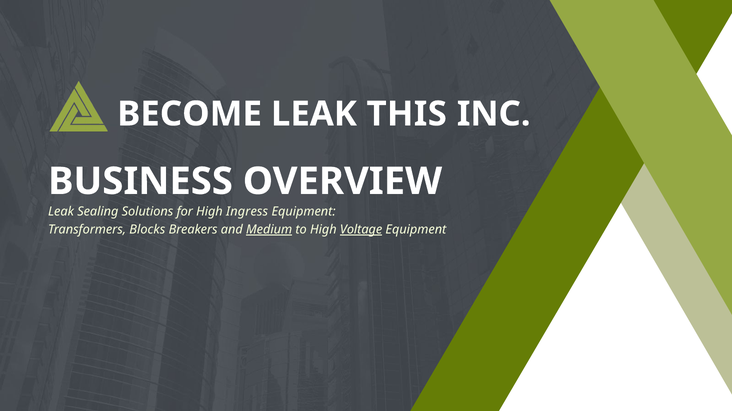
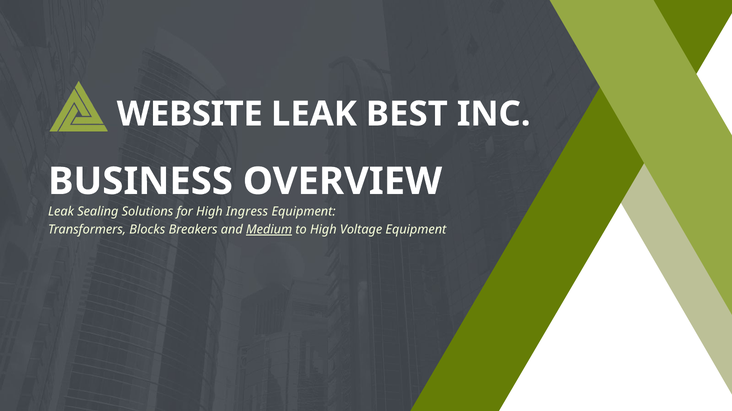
BECOME: BECOME -> WEBSITE
THIS: THIS -> BEST
Voltage underline: present -> none
